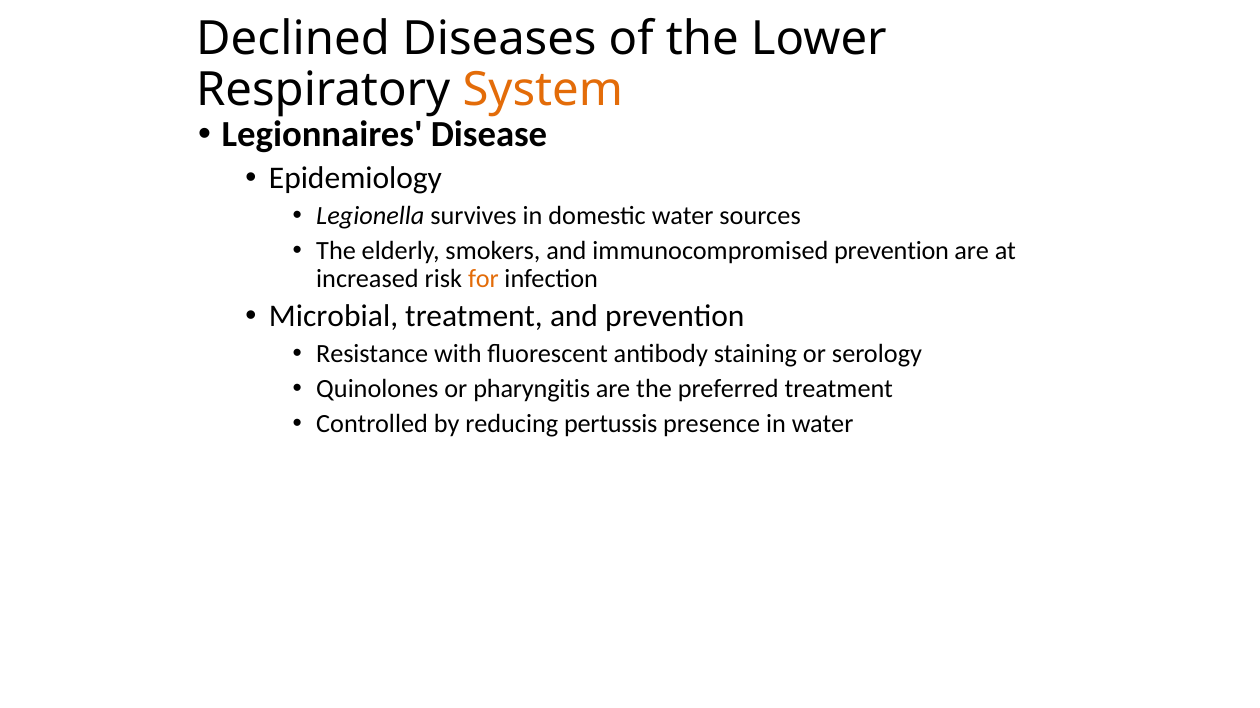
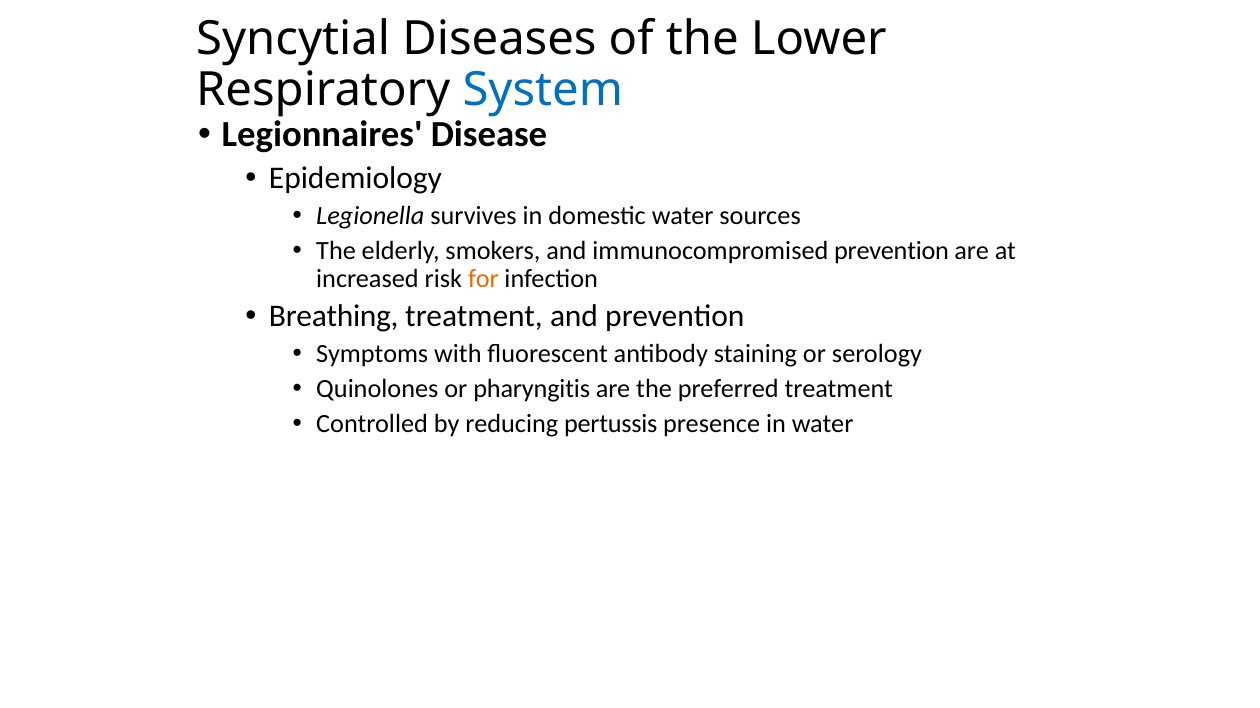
Declined: Declined -> Syncytial
System colour: orange -> blue
Microbial: Microbial -> Breathing
Resistance: Resistance -> Symptoms
